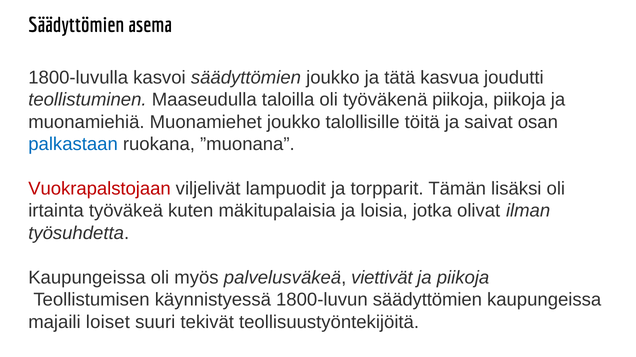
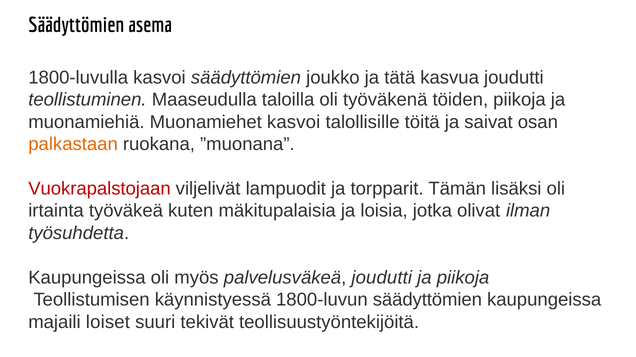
työväkenä piikoja: piikoja -> töiden
Muonamiehet joukko: joukko -> kasvoi
palkastaan colour: blue -> orange
palvelusväkeä viettivät: viettivät -> joudutti
